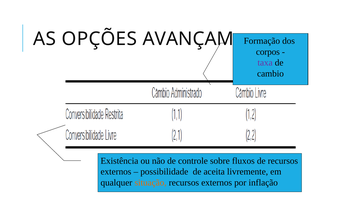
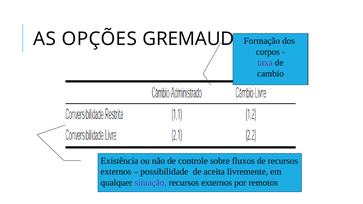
AVANÇAM: AVANÇAM -> GREMAUD
situação colour: orange -> purple
inflação: inflação -> remotos
